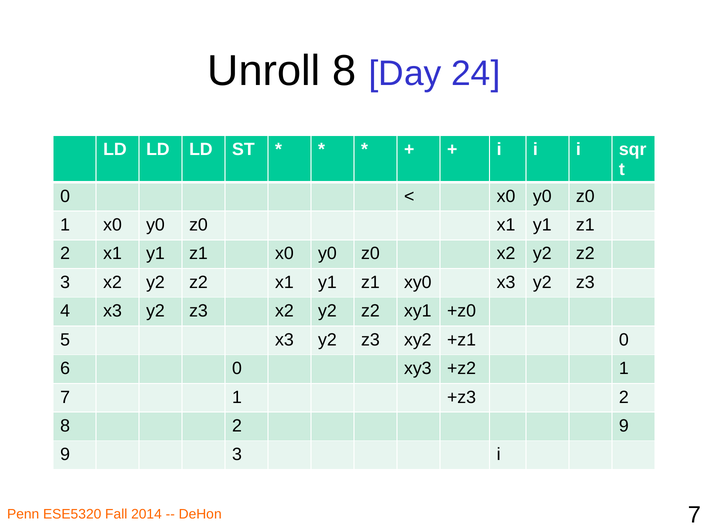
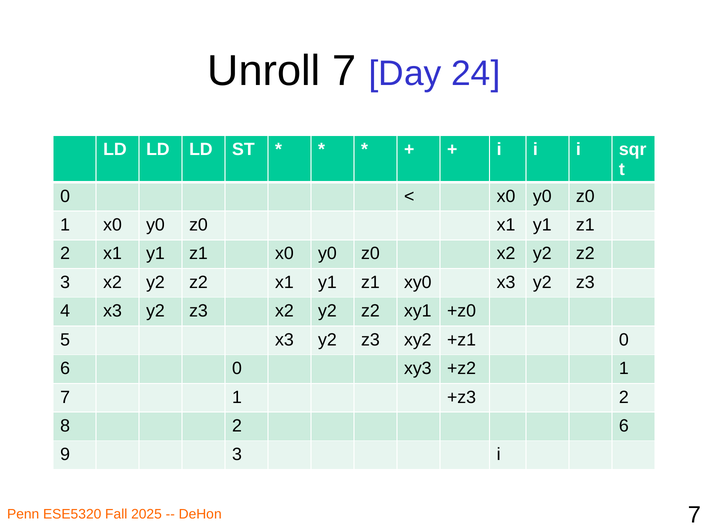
Unroll 8: 8 -> 7
2 9: 9 -> 6
2014: 2014 -> 2025
